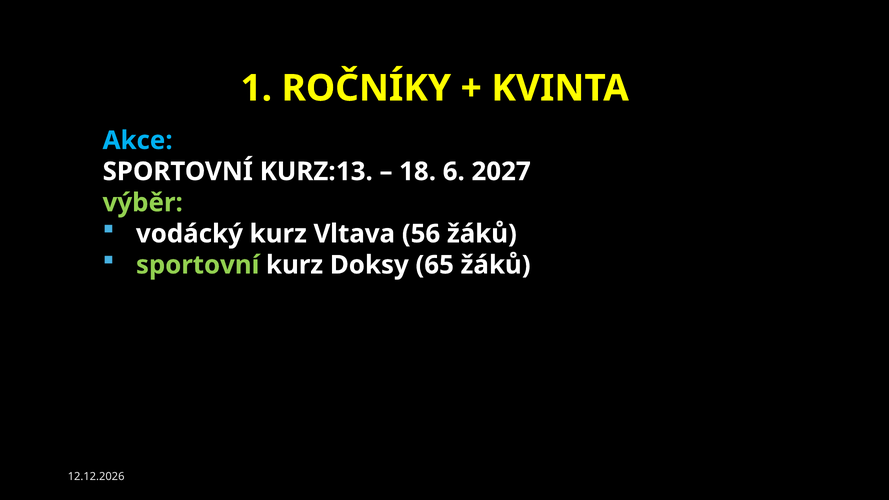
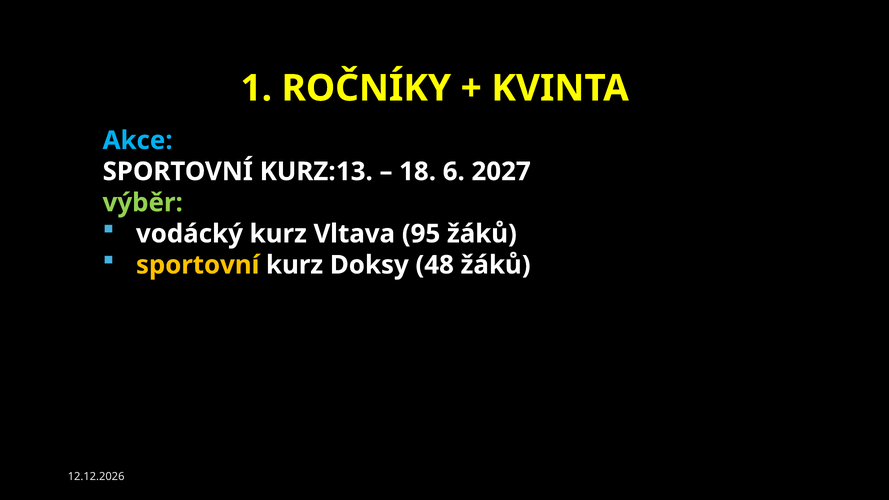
56: 56 -> 95
sportovní at (198, 265) colour: light green -> yellow
65: 65 -> 48
